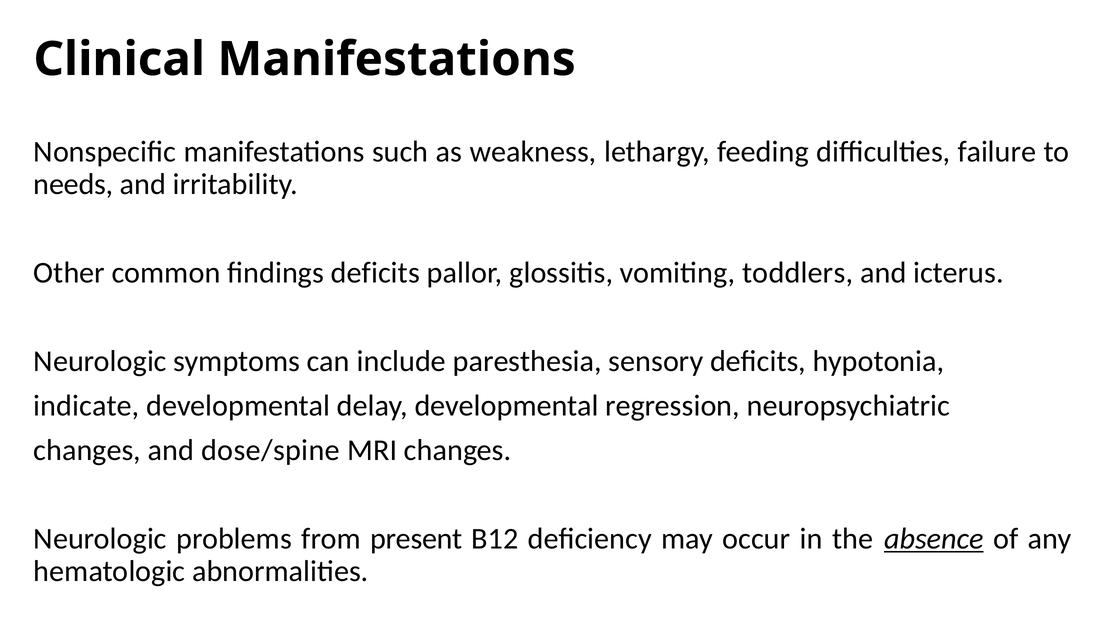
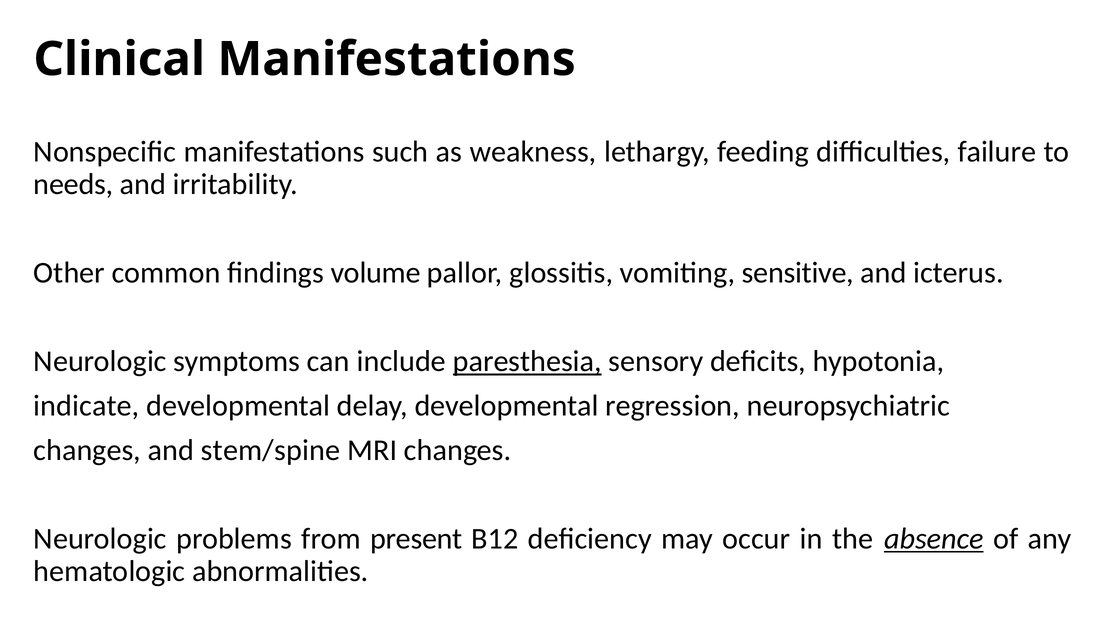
findings deficits: deficits -> volume
toddlers: toddlers -> sensitive
paresthesia underline: none -> present
dose/spine: dose/spine -> stem/spine
